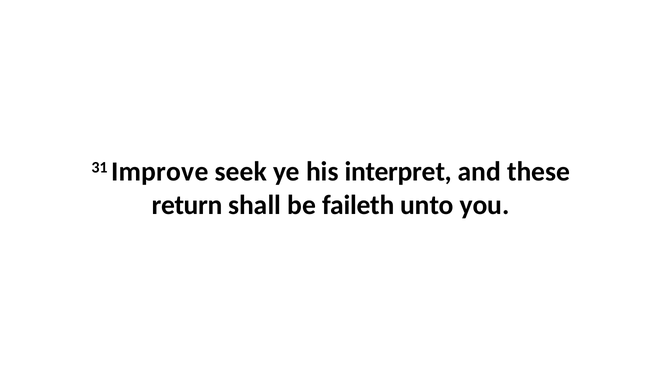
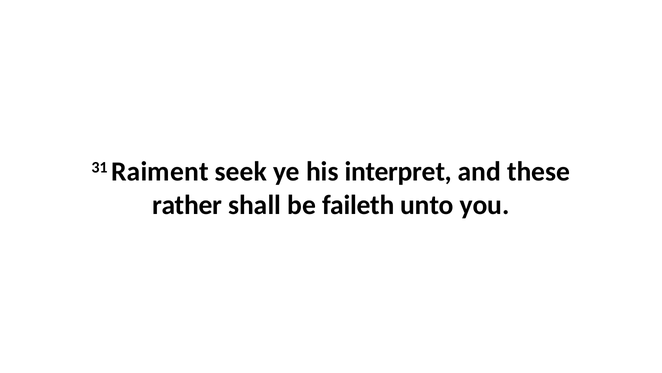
Improve: Improve -> Raiment
return: return -> rather
